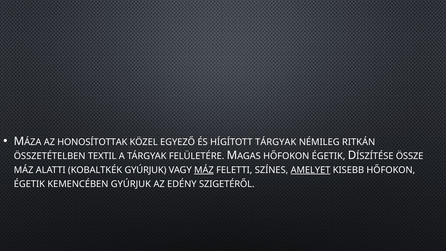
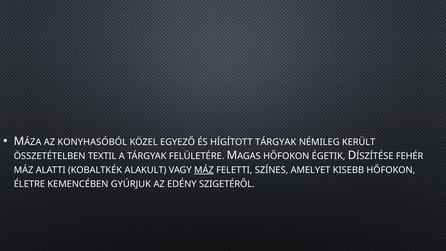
HONOSÍTOTTAK: HONOSÍTOTTAK -> KONYHASÓBÓL
RITKÁN: RITKÁN -> KERÜLT
ÖSSZE: ÖSSZE -> FEHÉR
KOBALTKÉK GYÚRJUK: GYÚRJUK -> ALAKULT
AMELYET underline: present -> none
ÉGETIK at (29, 184): ÉGETIK -> ÉLETRE
